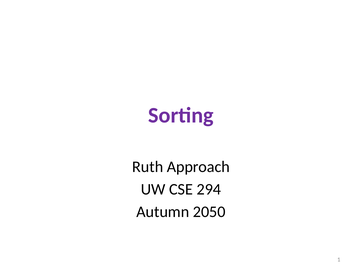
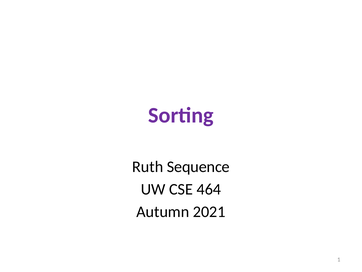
Approach: Approach -> Sequence
294: 294 -> 464
2050: 2050 -> 2021
